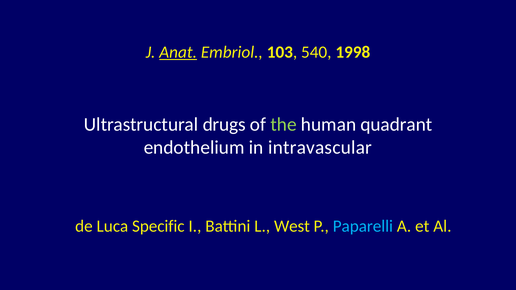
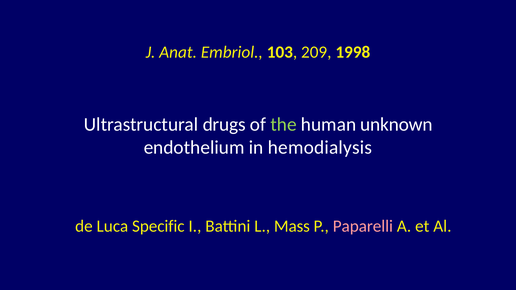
Anat underline: present -> none
540: 540 -> 209
quadrant: quadrant -> unknown
intravascular: intravascular -> hemodialysis
West: West -> Mass
Paparelli colour: light blue -> pink
